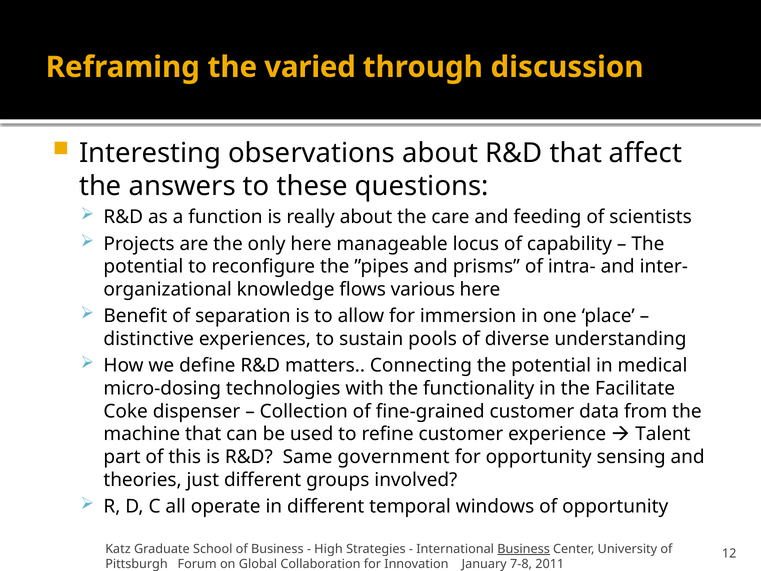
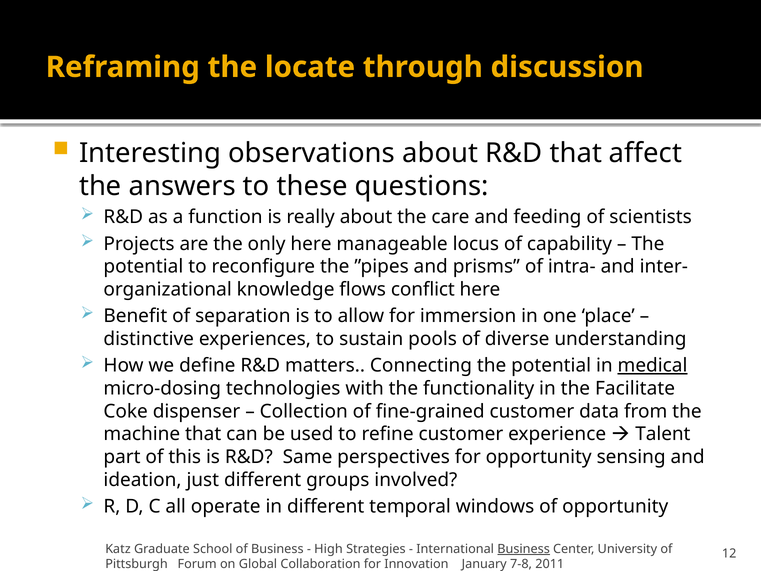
varied: varied -> locate
various: various -> conflict
medical underline: none -> present
government: government -> perspectives
theories: theories -> ideation
